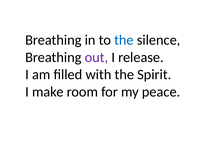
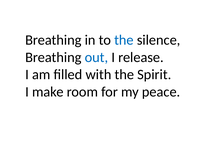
out colour: purple -> blue
